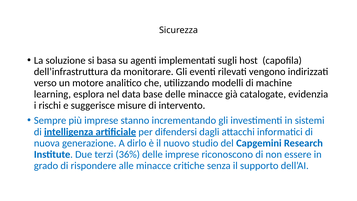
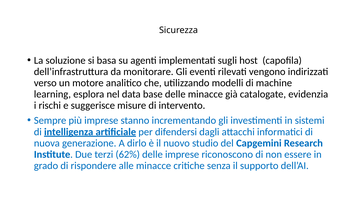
36%: 36% -> 62%
